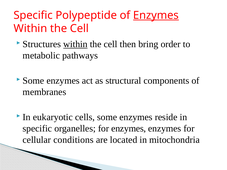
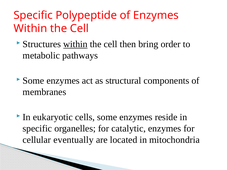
Enzymes at (156, 15) underline: present -> none
for enzymes: enzymes -> catalytic
conditions: conditions -> eventually
